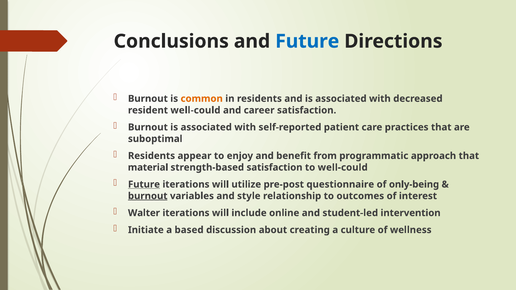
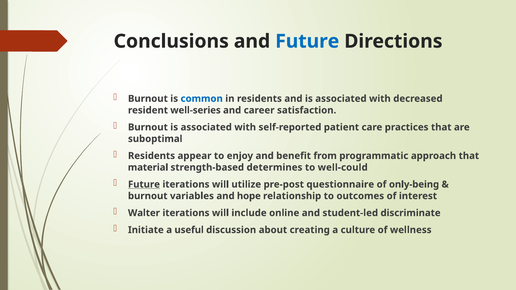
common colour: orange -> blue
resident well-could: well-could -> well-series
strength-based satisfaction: satisfaction -> determines
burnout at (148, 196) underline: present -> none
style: style -> hope
intervention: intervention -> discriminate
based: based -> useful
